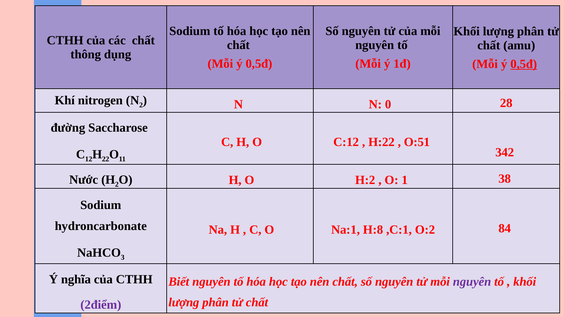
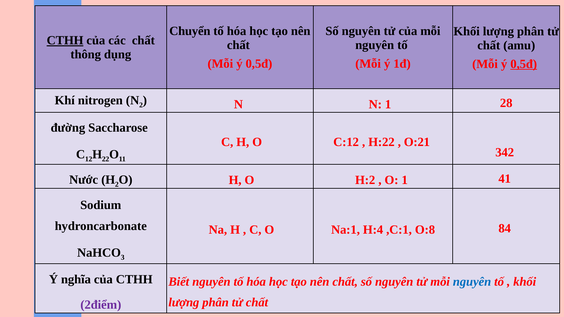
Sodium at (190, 31): Sodium -> Chuyển
CTHH at (65, 40) underline: none -> present
N 0: 0 -> 1
O:51: O:51 -> O:21
38: 38 -> 41
H:8: H:8 -> H:4
O:2: O:2 -> O:8
nguyên at (472, 282) colour: purple -> blue
